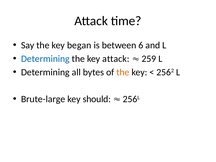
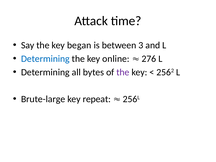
6: 6 -> 3
key attack: attack -> online
259: 259 -> 276
the at (123, 72) colour: orange -> purple
should: should -> repeat
